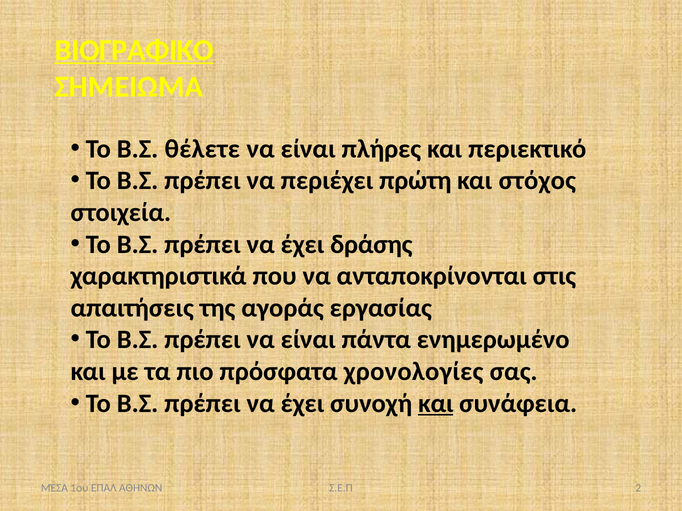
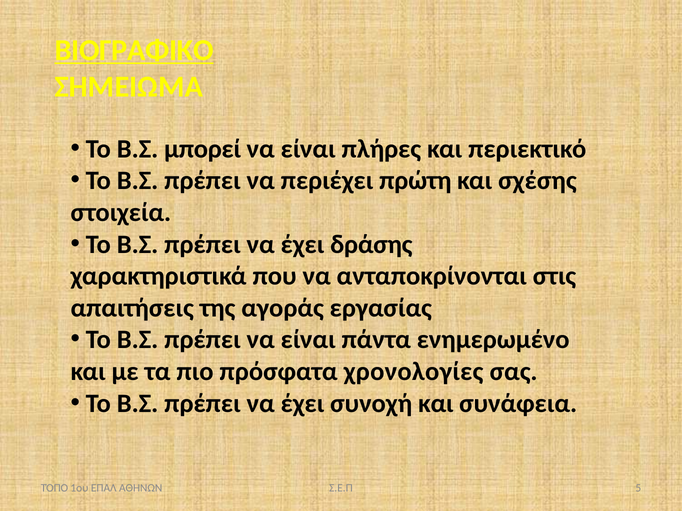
θέλετε: θέλετε -> μπορεί
στόχος: στόχος -> σχέσης
και at (436, 404) underline: present -> none
2: 2 -> 5
ΜΈΣΑ: ΜΈΣΑ -> ΤΌΠΟ
